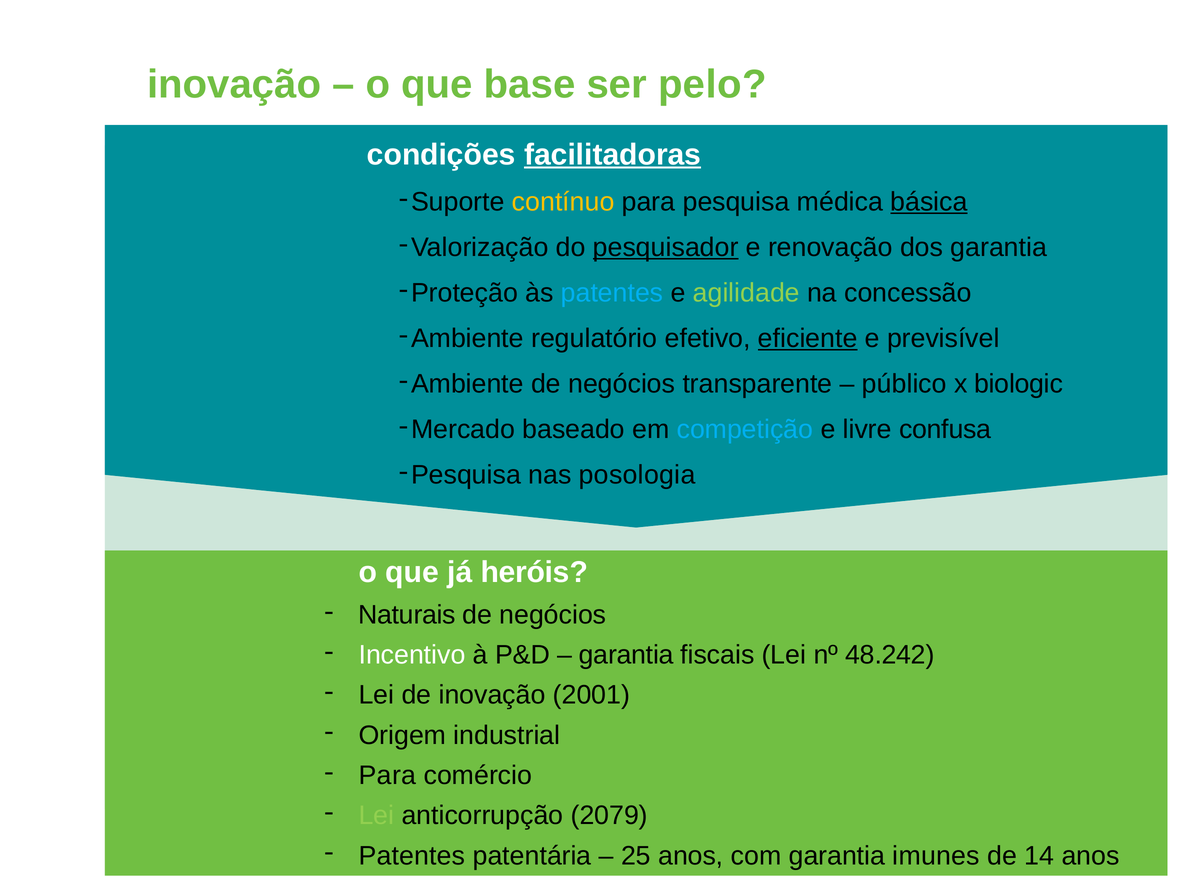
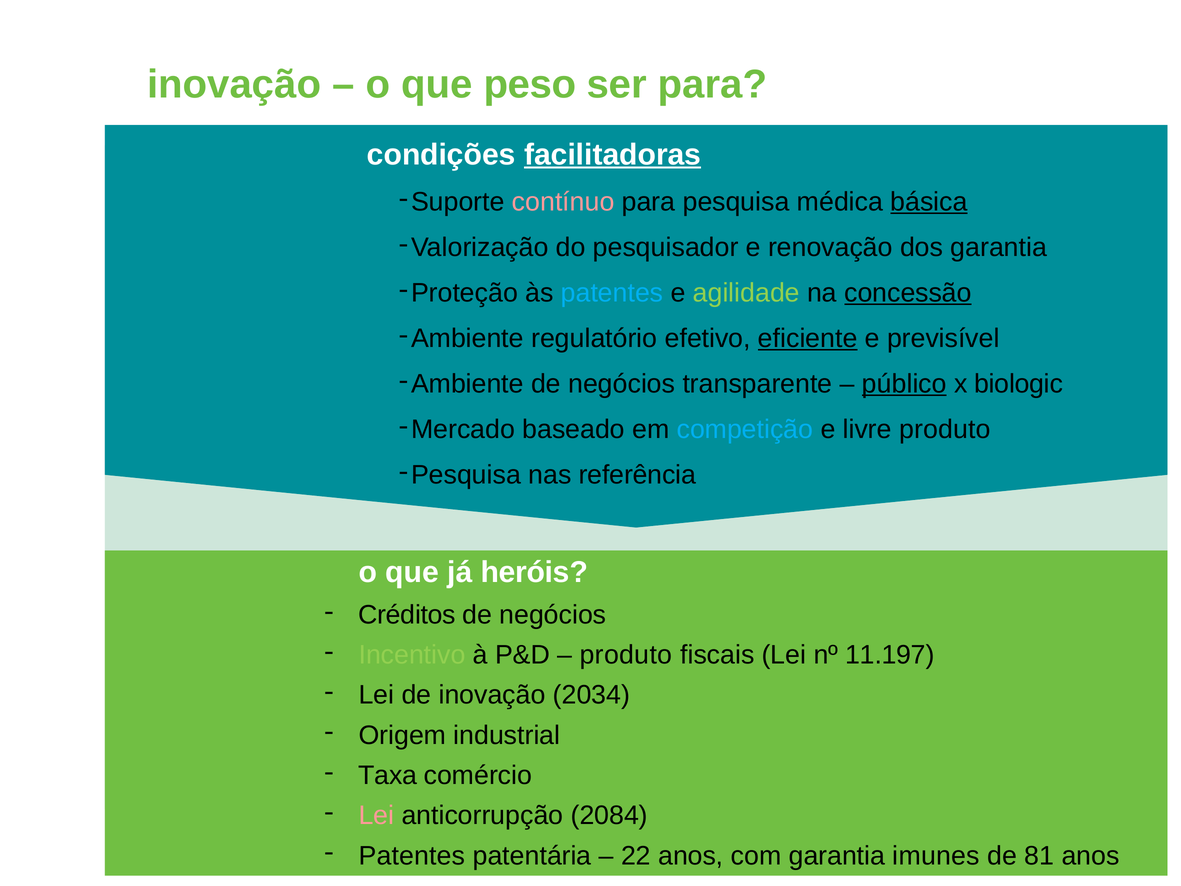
base: base -> peso
ser pelo: pelo -> para
contínuo colour: yellow -> pink
pesquisador underline: present -> none
concessão underline: none -> present
público underline: none -> present
livre confusa: confusa -> produto
posologia: posologia -> referência
Naturais: Naturais -> Créditos
Incentivo colour: white -> light green
garantia at (626, 655): garantia -> produto
48.242: 48.242 -> 11.197
2001: 2001 -> 2034
Para at (387, 775): Para -> Taxa
Lei at (376, 815) colour: light green -> pink
2079: 2079 -> 2084
25: 25 -> 22
14: 14 -> 81
